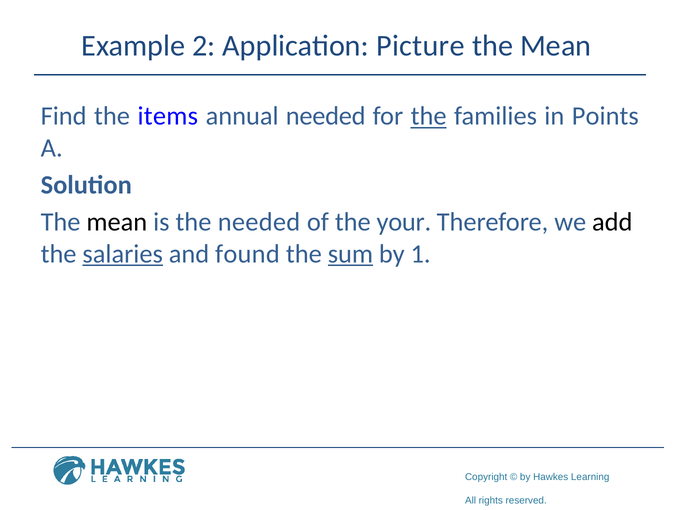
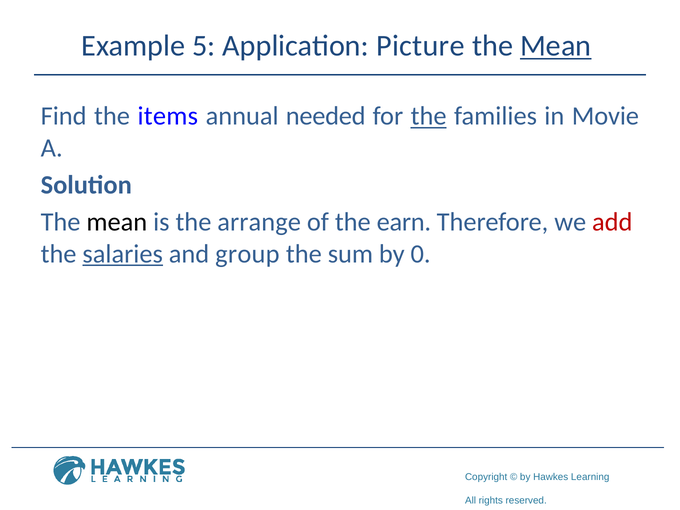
2: 2 -> 5
Mean at (556, 46) underline: none -> present
Points: Points -> Movie
the needed: needed -> arrange
your: your -> earn
add colour: black -> red
found: found -> group
sum underline: present -> none
1: 1 -> 0
